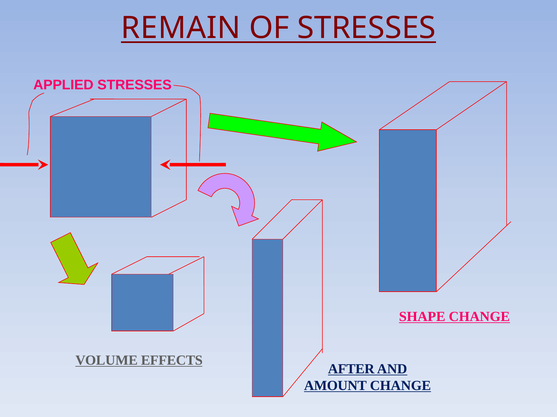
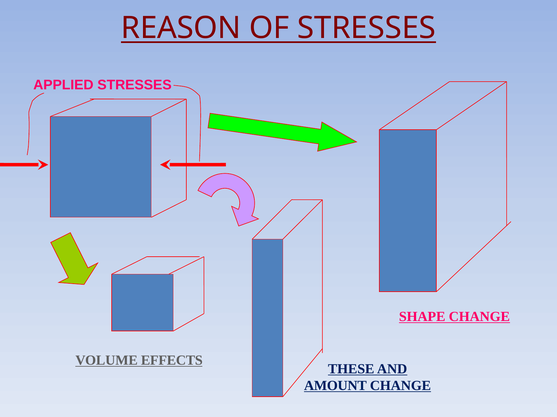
REMAIN: REMAIN -> REASON
AFTER: AFTER -> THESE
